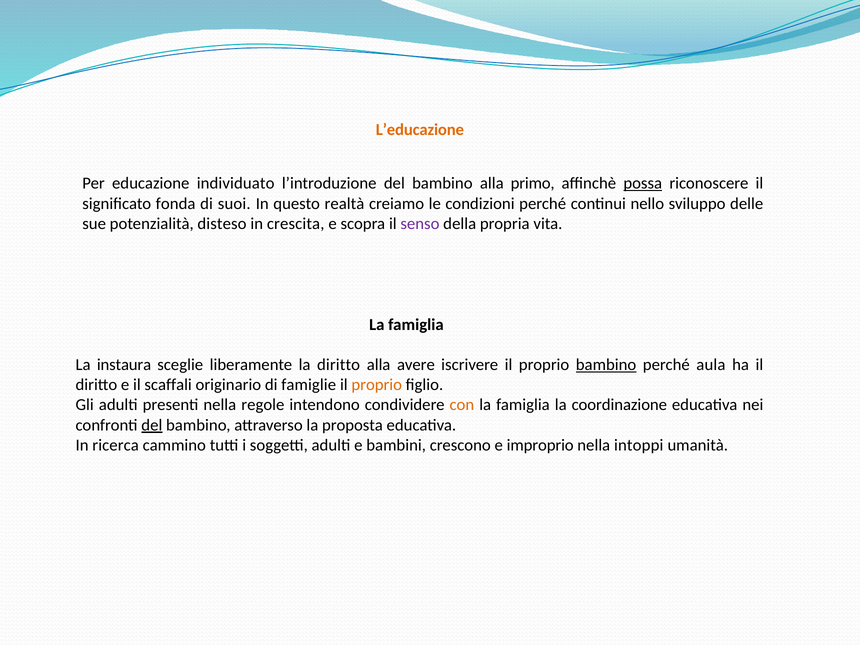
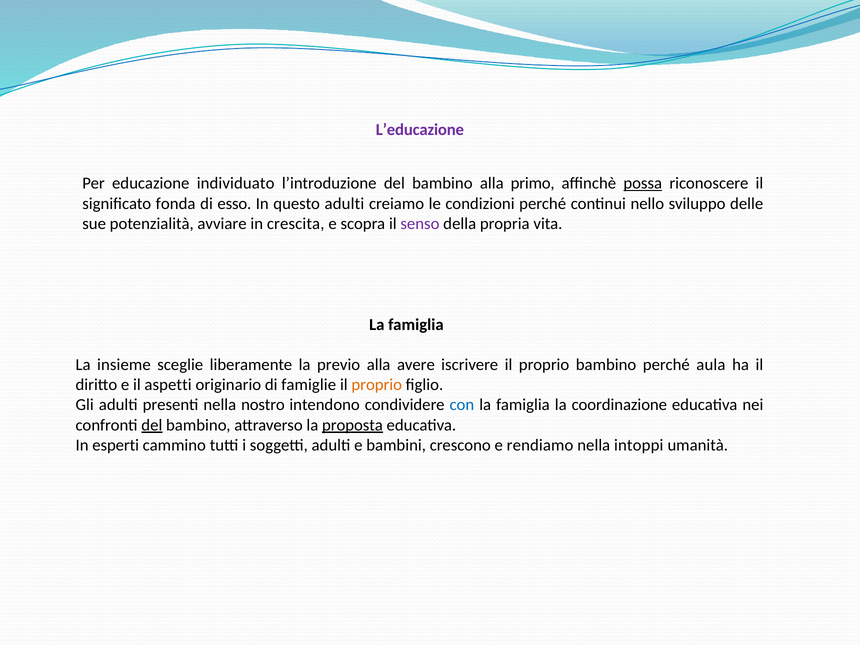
L’educazione colour: orange -> purple
suoi: suoi -> esso
questo realtà: realtà -> adulti
disteso: disteso -> avviare
instaura: instaura -> insieme
la diritto: diritto -> previo
bambino at (606, 365) underline: present -> none
scaffali: scaffali -> aspetti
regole: regole -> nostro
con colour: orange -> blue
proposta underline: none -> present
ricerca: ricerca -> esperti
improprio: improprio -> rendiamo
